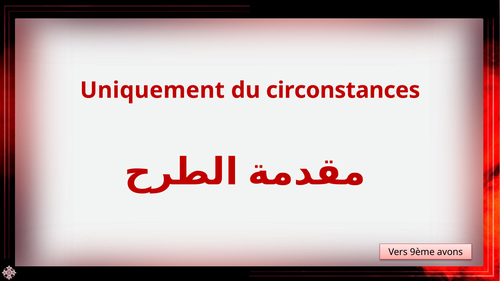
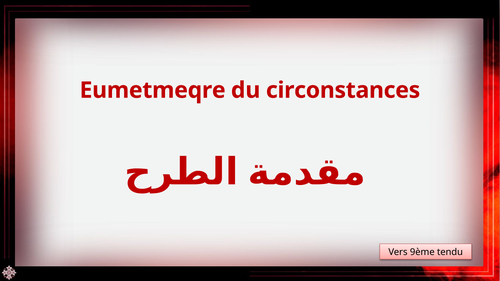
Uniquement: Uniquement -> Eumetmeqre
avons: avons -> tendu
